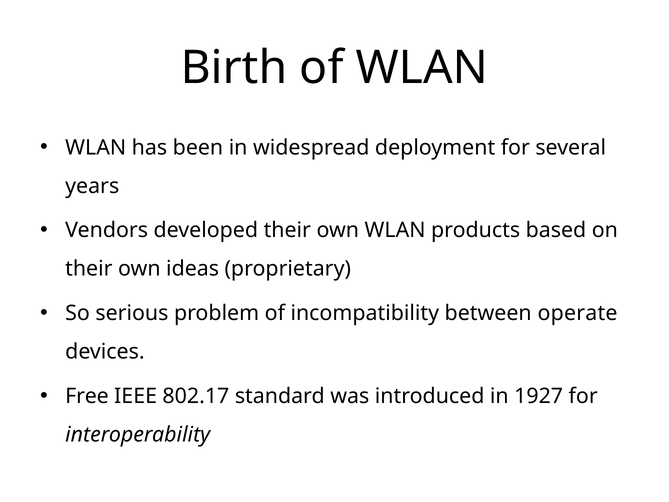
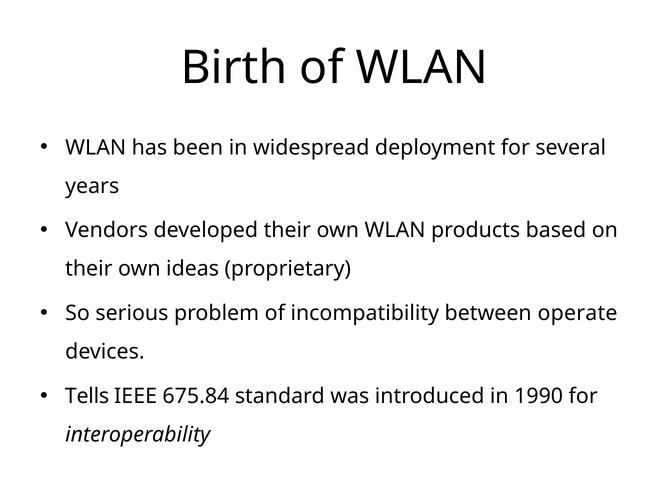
Free: Free -> Tells
802.17: 802.17 -> 675.84
1927: 1927 -> 1990
